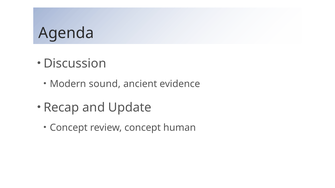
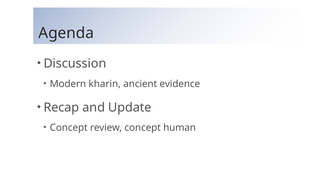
sound: sound -> kharin
